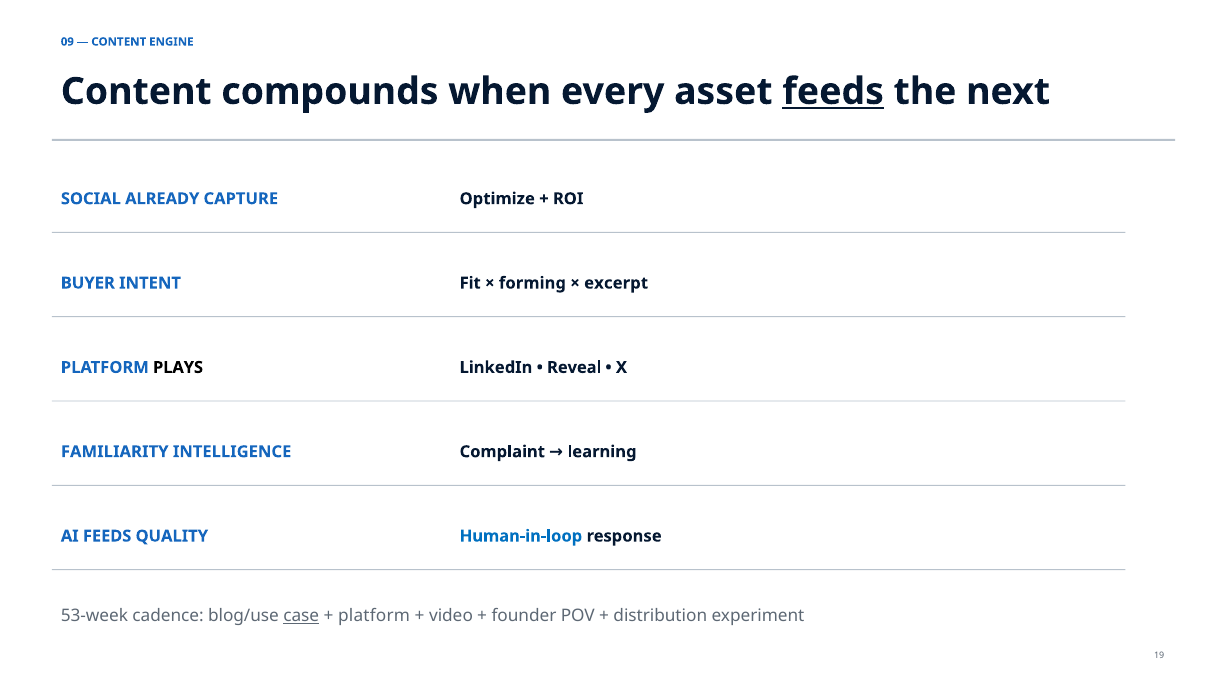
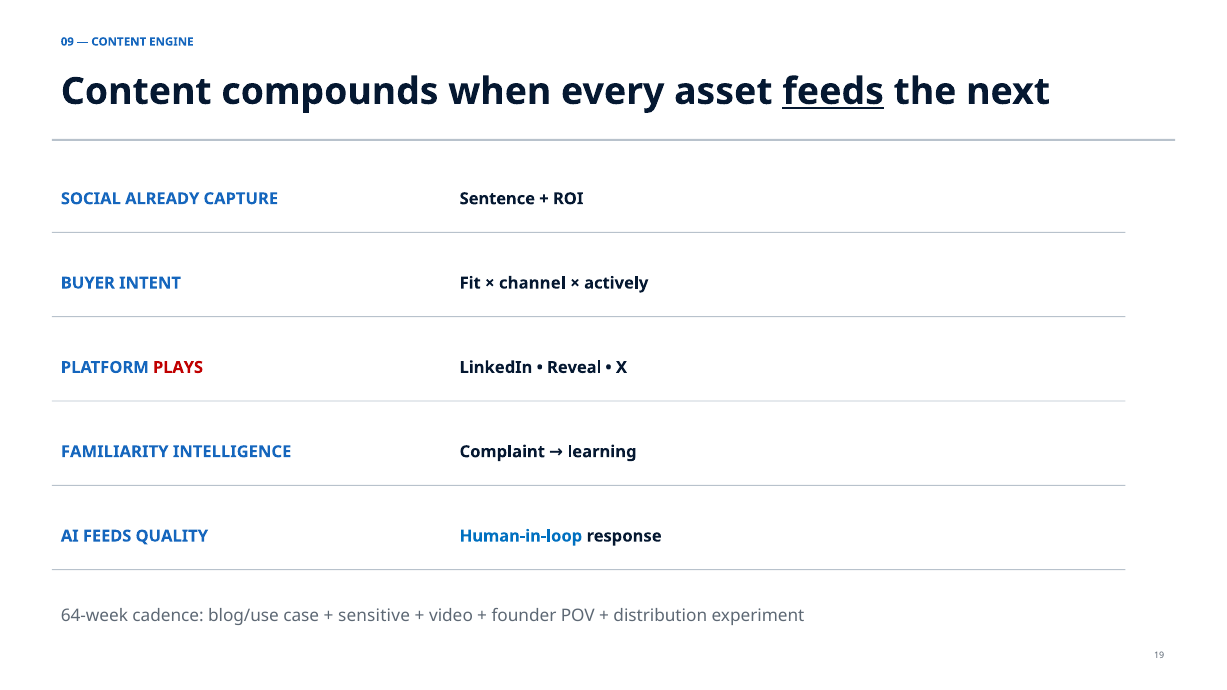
Optimize: Optimize -> Sentence
forming: forming -> channel
excerpt: excerpt -> actively
PLAYS colour: black -> red
53-week: 53-week -> 64-week
case underline: present -> none
platform at (374, 616): platform -> sensitive
